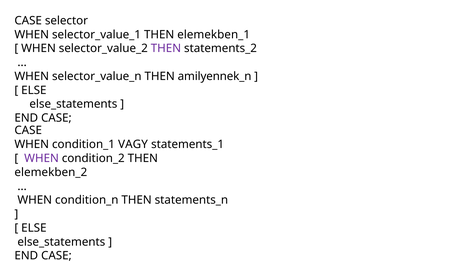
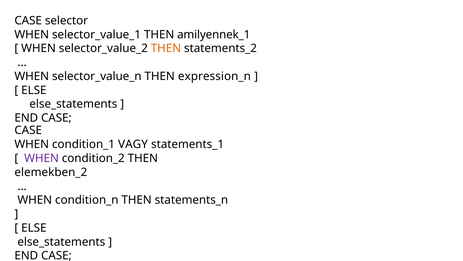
elemekben_1: elemekben_1 -> amilyennek_1
THEN at (166, 48) colour: purple -> orange
amilyennek_n: amilyennek_n -> expression_n
